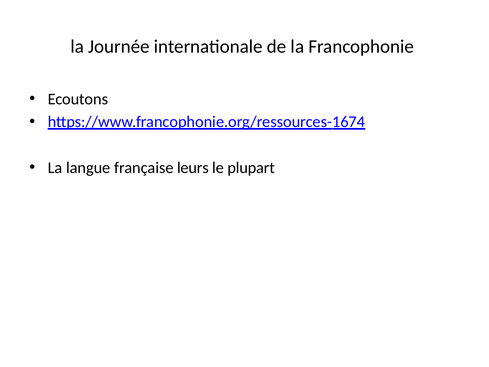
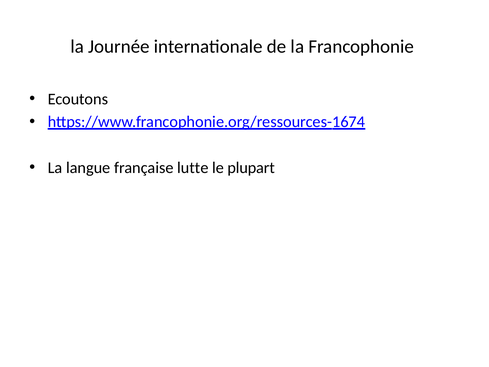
leurs: leurs -> lutte
